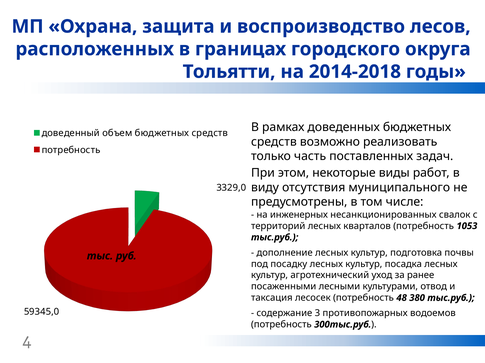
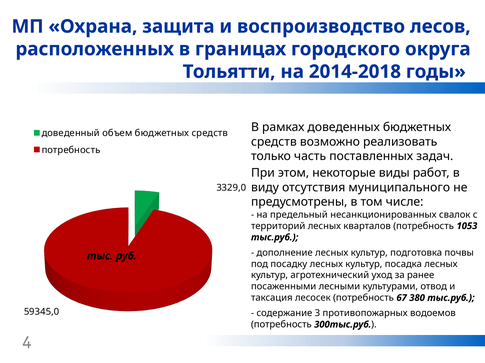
инженерных: инженерных -> предельный
48: 48 -> 67
